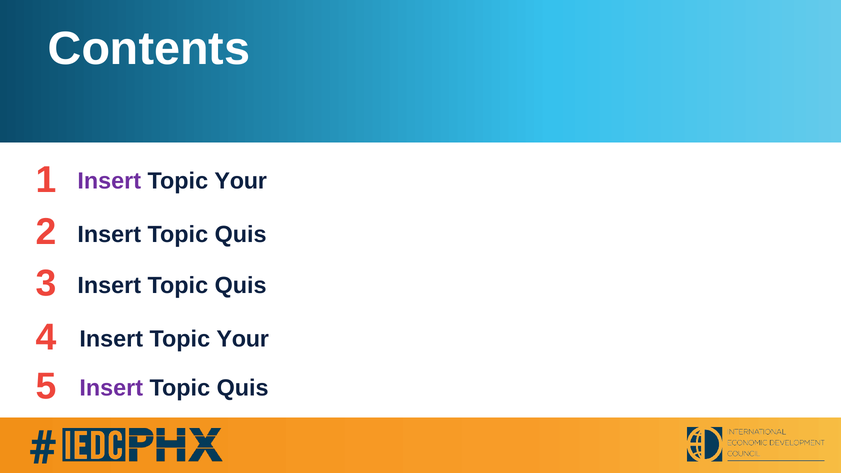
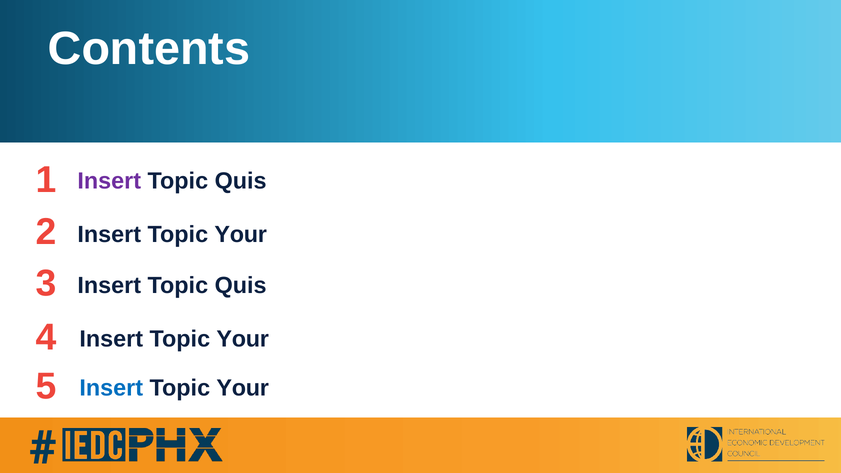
Your at (241, 181): Your -> Quis
Quis at (241, 234): Quis -> Your
Insert at (111, 388) colour: purple -> blue
Quis at (243, 388): Quis -> Your
